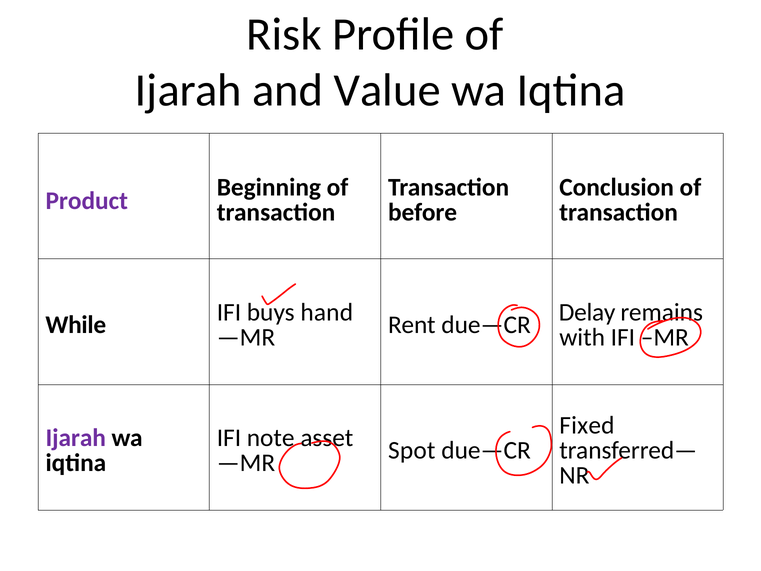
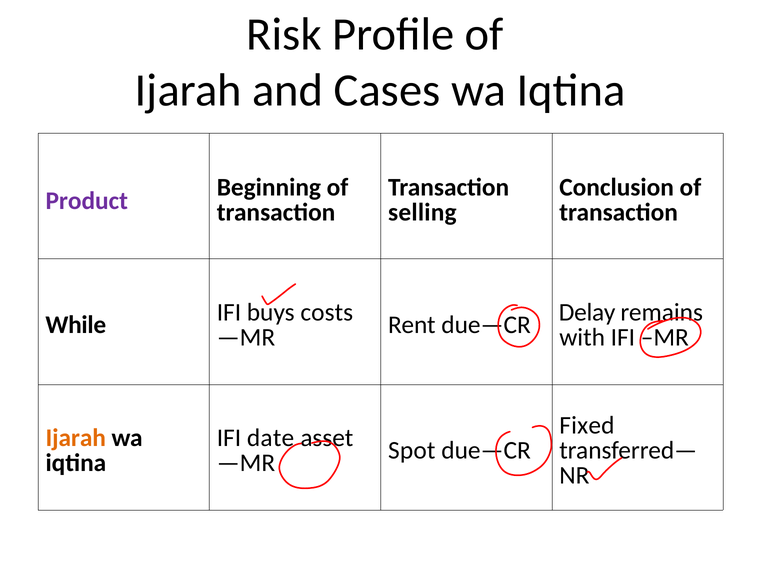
Value: Value -> Cases
before: before -> selling
hand: hand -> costs
Ijarah at (76, 438) colour: purple -> orange
note: note -> date
